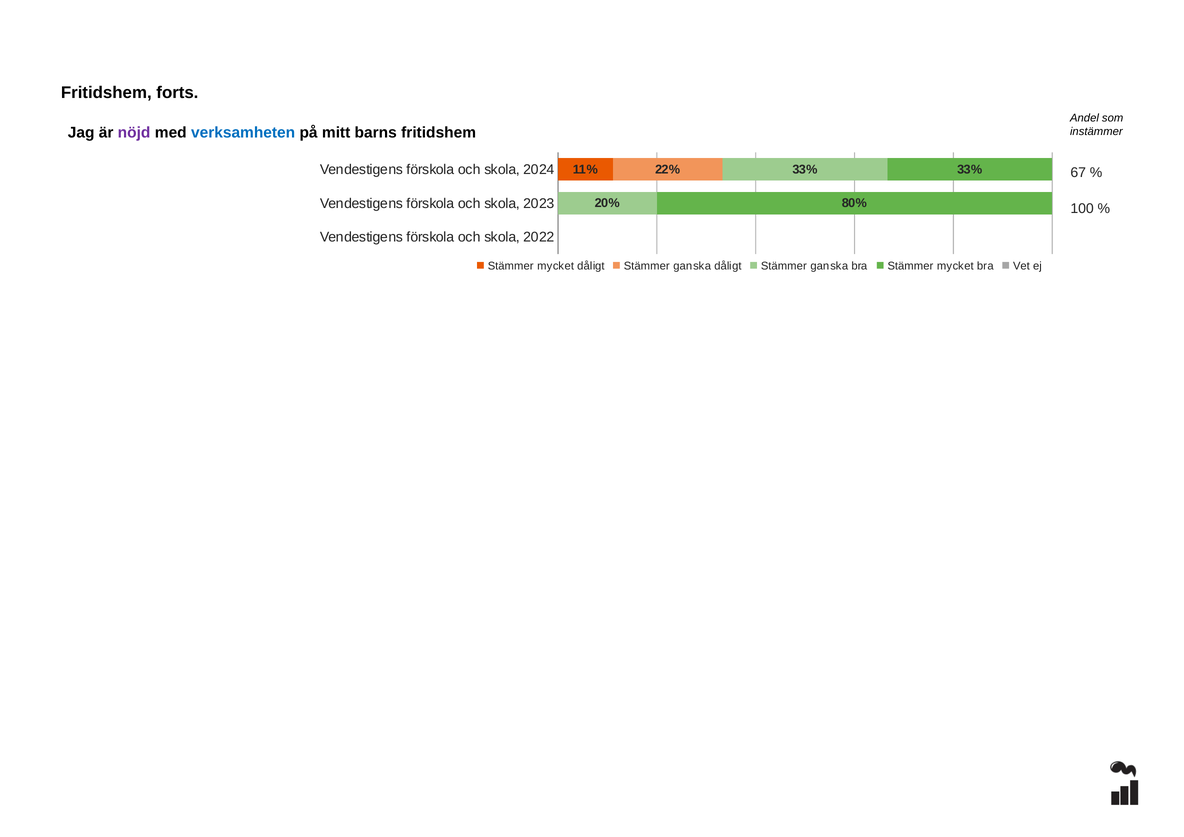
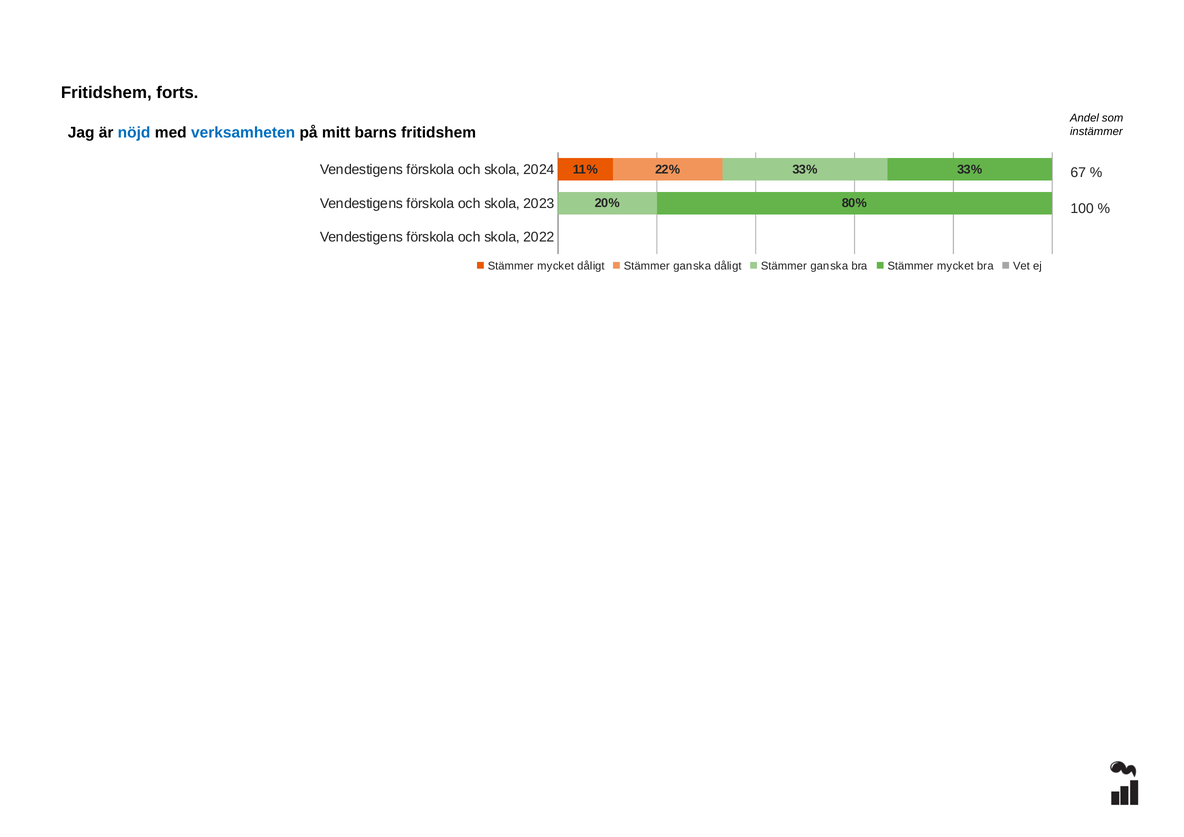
nöjd colour: purple -> blue
